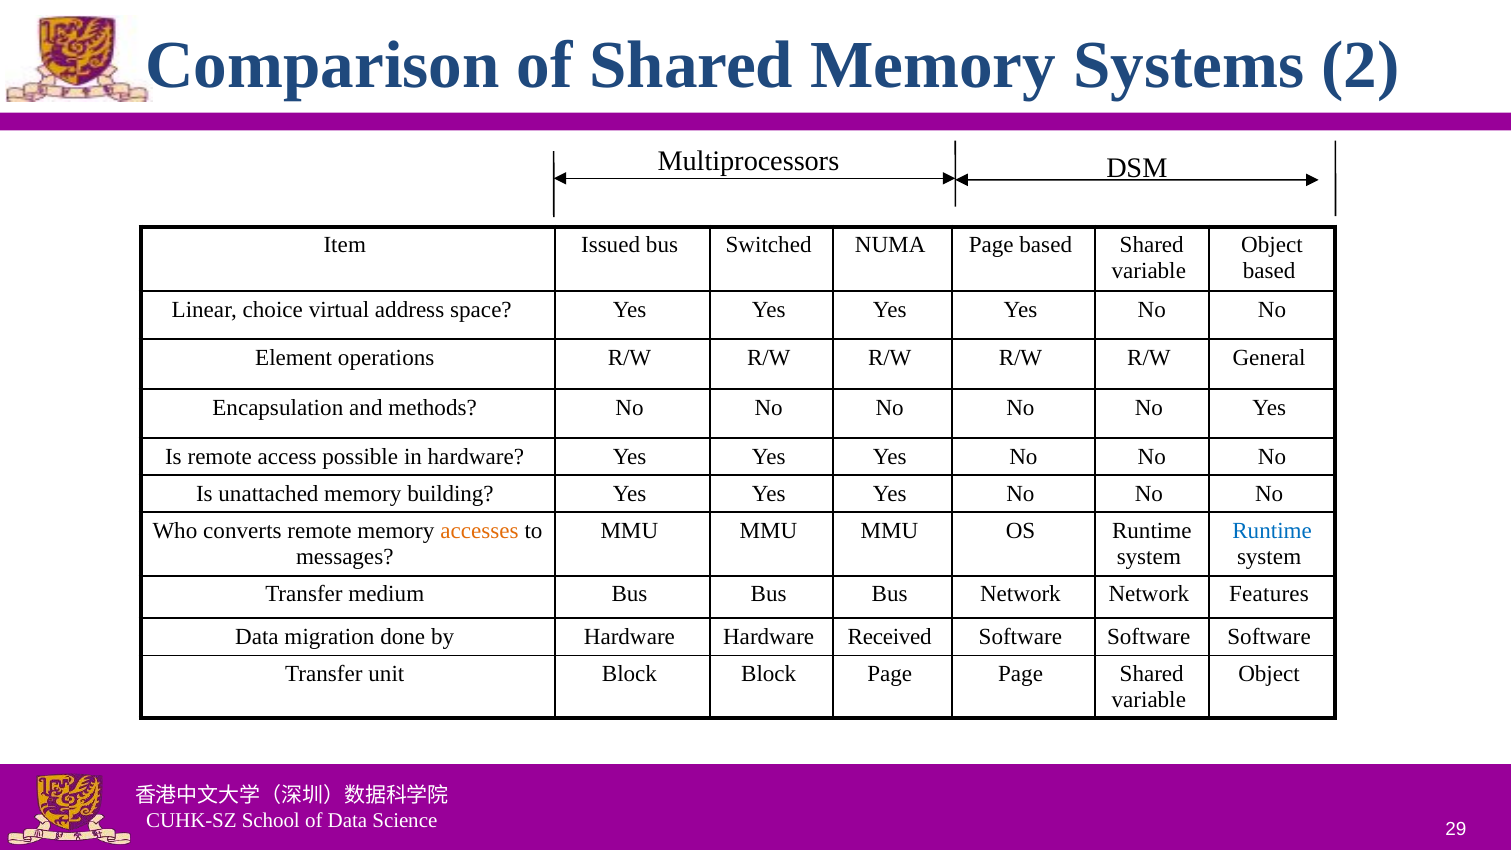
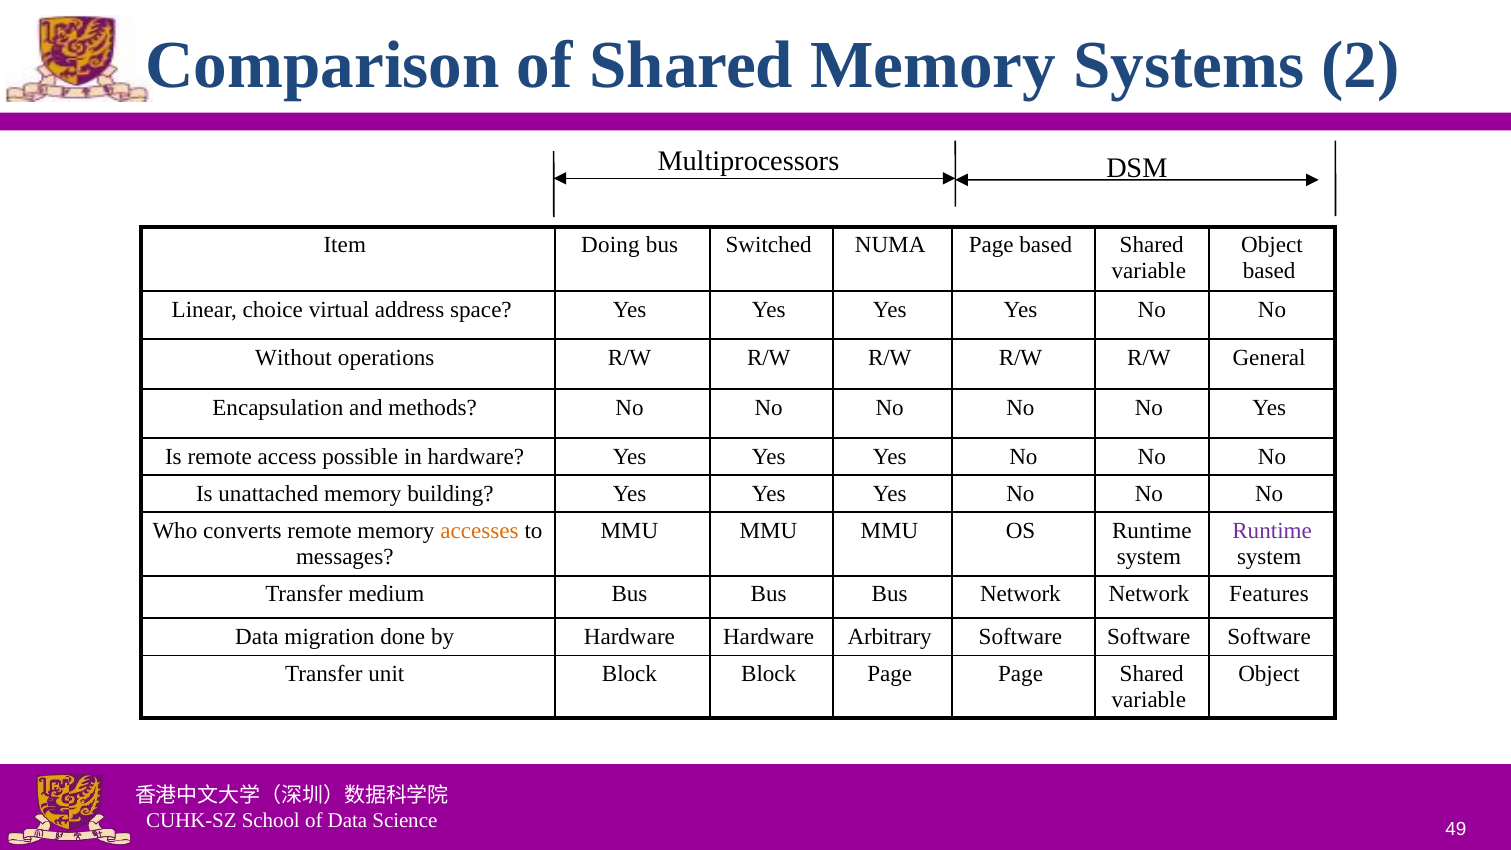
Issued: Issued -> Doing
Element: Element -> Without
Runtime at (1272, 531) colour: blue -> purple
Received: Received -> Arbitrary
29: 29 -> 49
